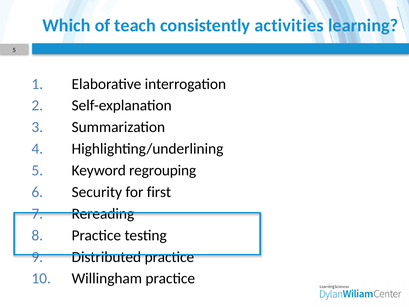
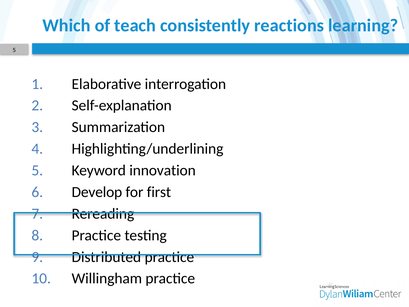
activities: activities -> reactions
regrouping: regrouping -> innovation
Security: Security -> Develop
